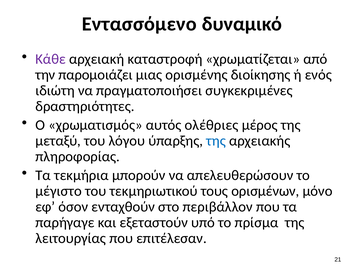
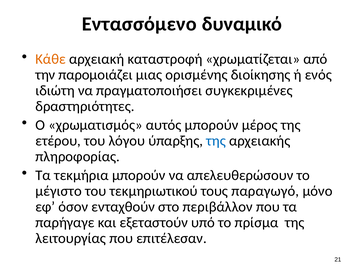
Κάθε colour: purple -> orange
αυτός ολέθριες: ολέθριες -> μπορούν
μεταξύ: μεταξύ -> ετέρου
ορισμένων: ορισμένων -> παραγωγό
